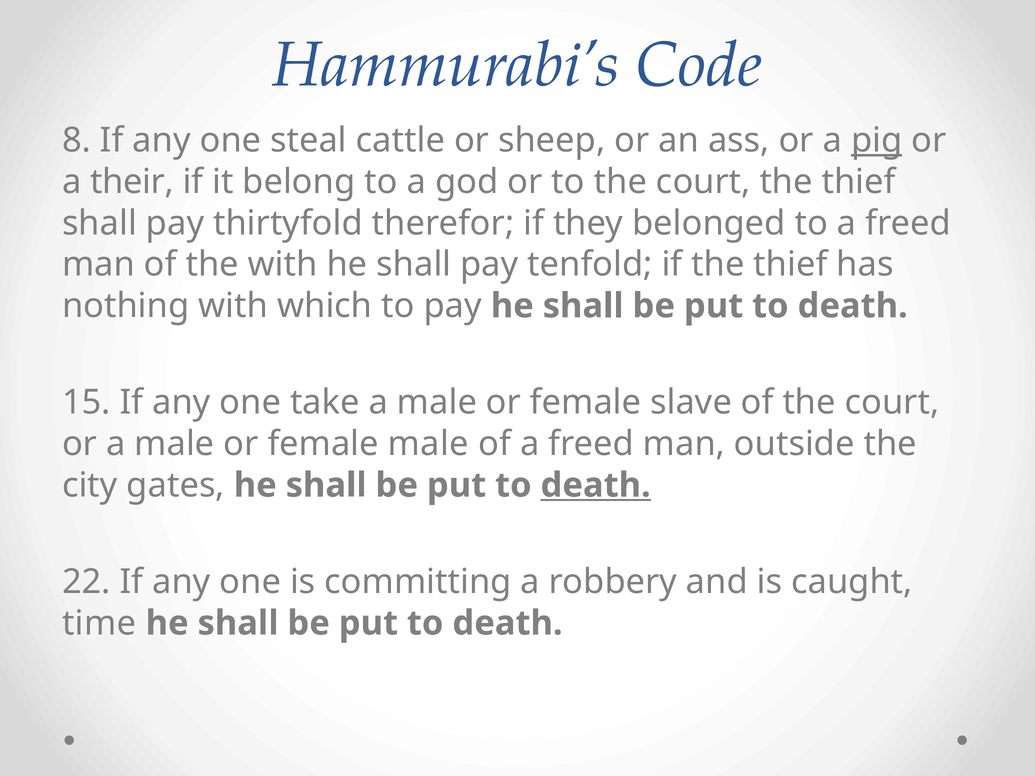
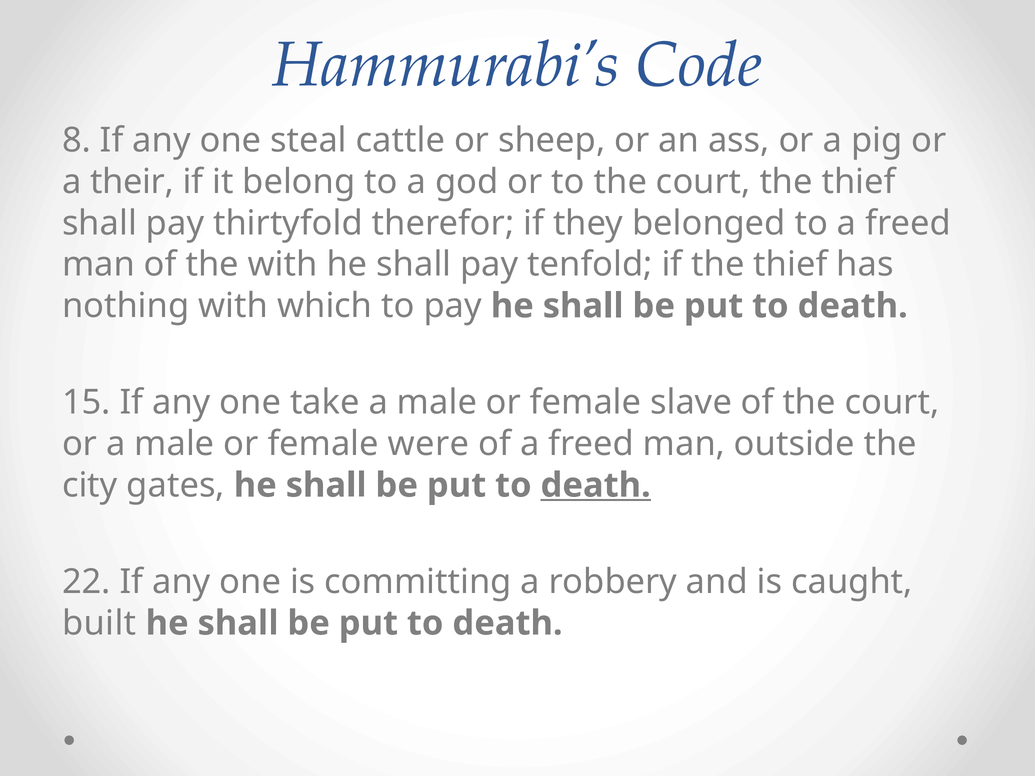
pig underline: present -> none
female male: male -> were
time: time -> built
